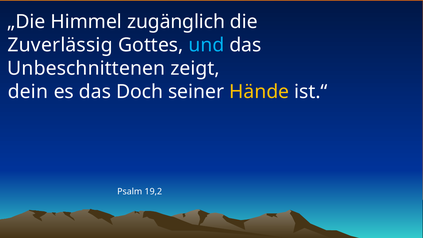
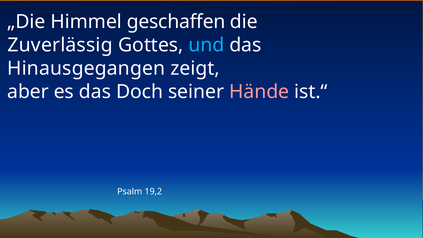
zugänglich: zugänglich -> geschaffen
Unbeschnittenen: Unbeschnittenen -> Hinausgegangen
dein: dein -> aber
Hände colour: yellow -> pink
